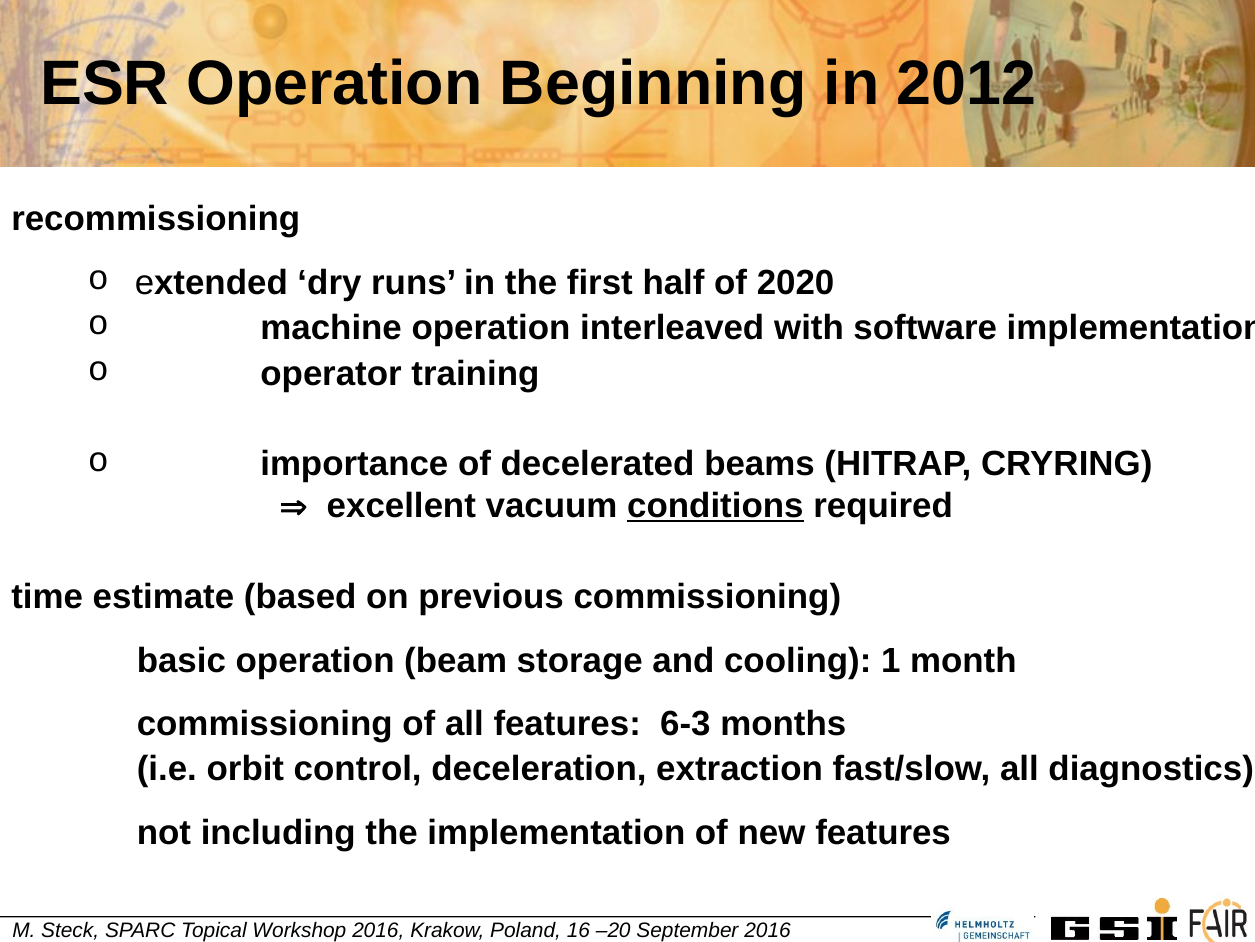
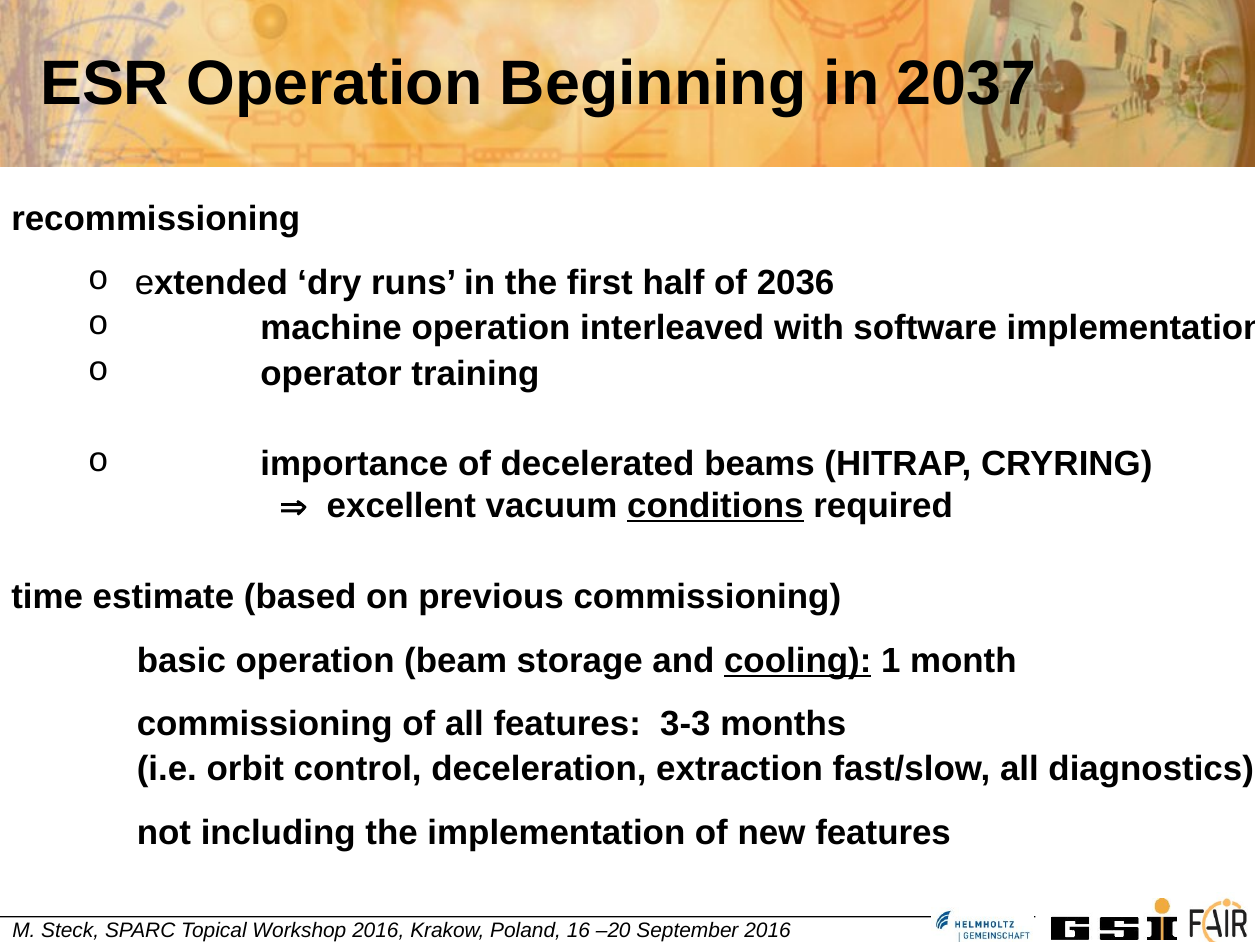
2012: 2012 -> 2037
2020: 2020 -> 2036
cooling underline: none -> present
6-3: 6-3 -> 3-3
